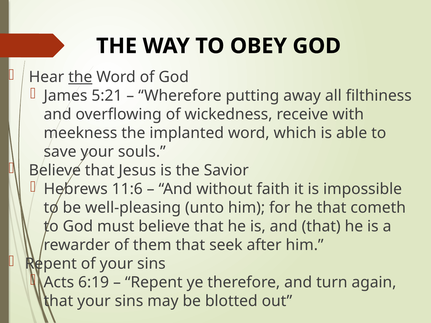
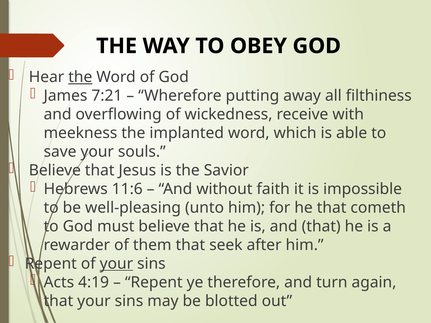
5:21: 5:21 -> 7:21
your at (116, 264) underline: none -> present
6:19: 6:19 -> 4:19
